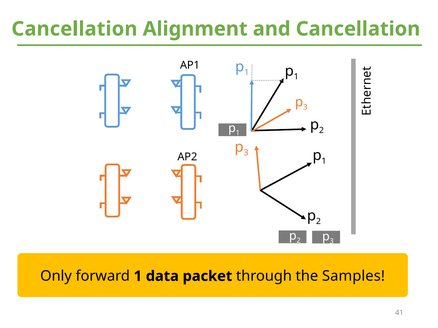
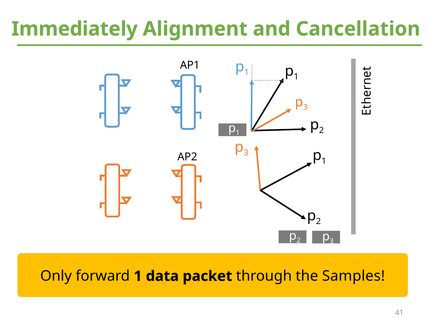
Cancellation at (74, 29): Cancellation -> Immediately
